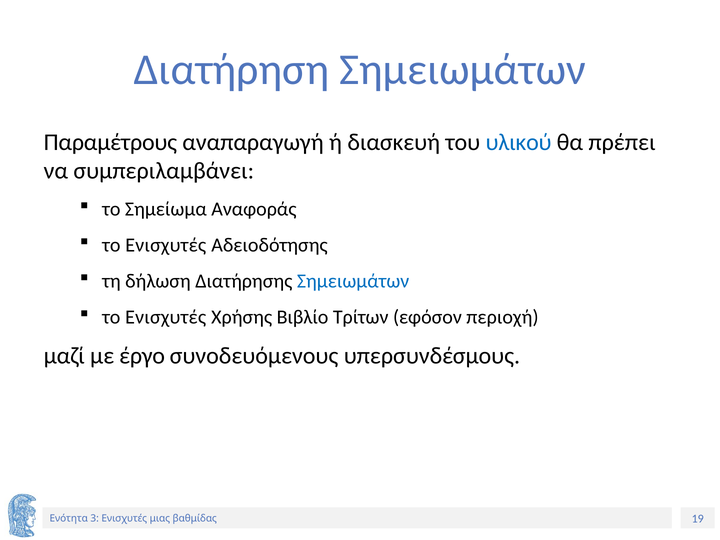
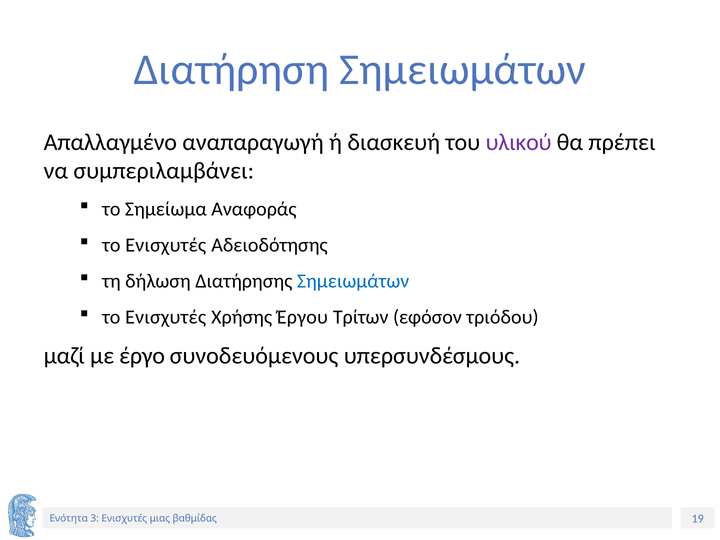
Παραμέτρους: Παραμέτρους -> Απαλλαγμένο
υλικού colour: blue -> purple
Βιβλίο: Βιβλίο -> Έργου
περιοχή: περιοχή -> τριόδου
